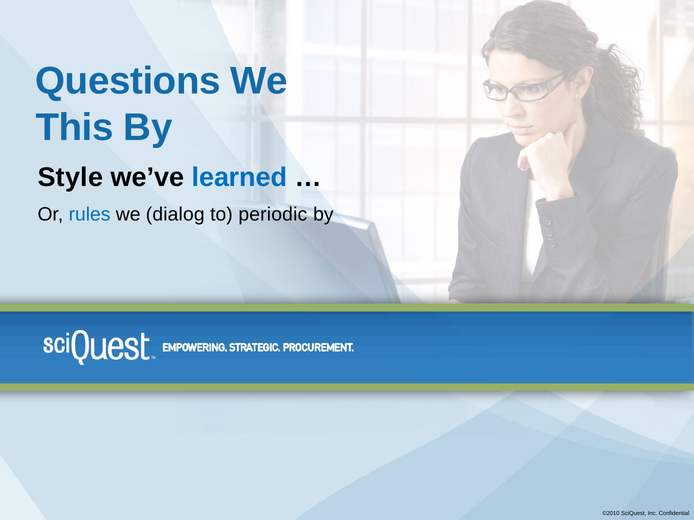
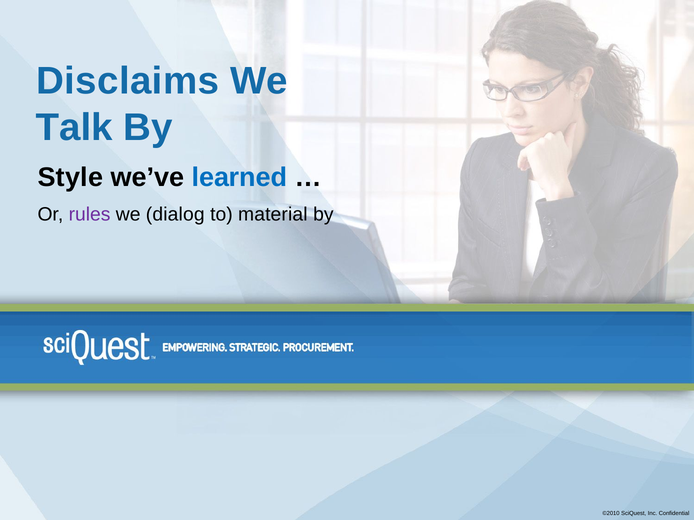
Questions: Questions -> Disclaims
This: This -> Talk
rules colour: blue -> purple
periodic: periodic -> material
